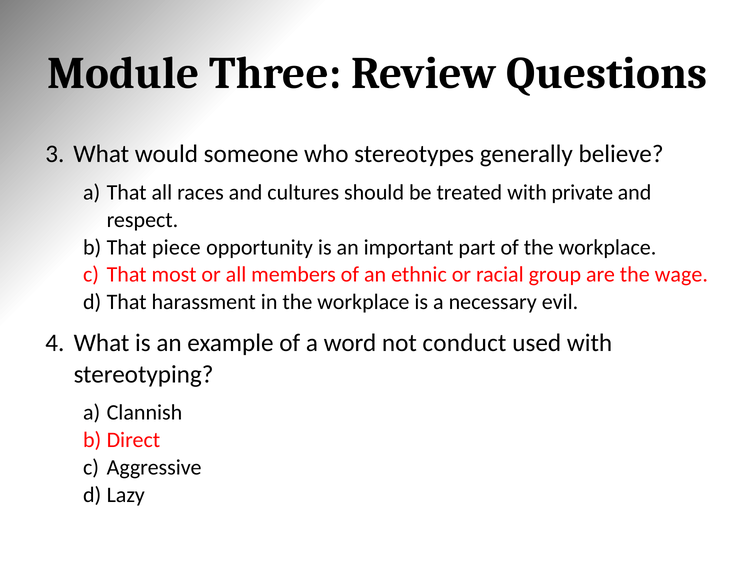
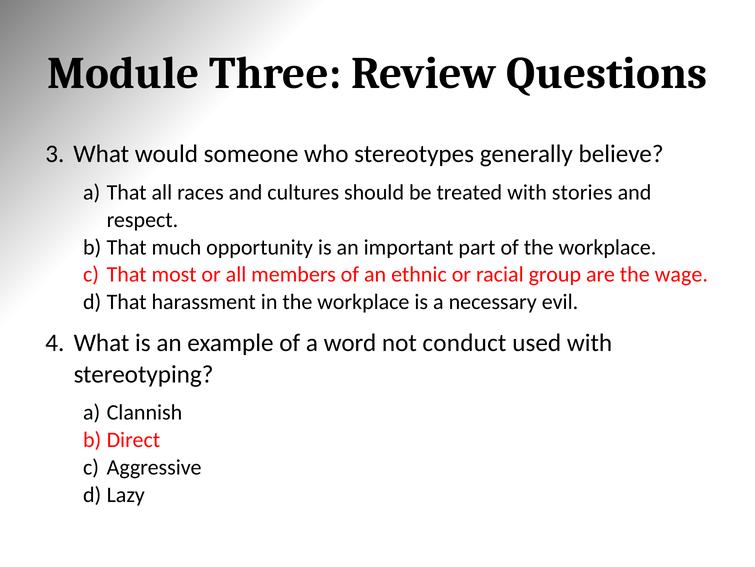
private: private -> stories
piece: piece -> much
